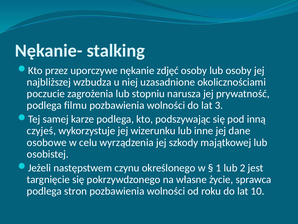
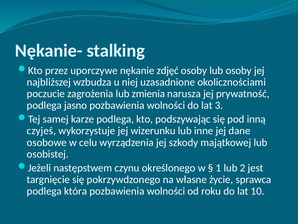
stopniu: stopniu -> zmienia
filmu: filmu -> jasno
stron: stron -> która
